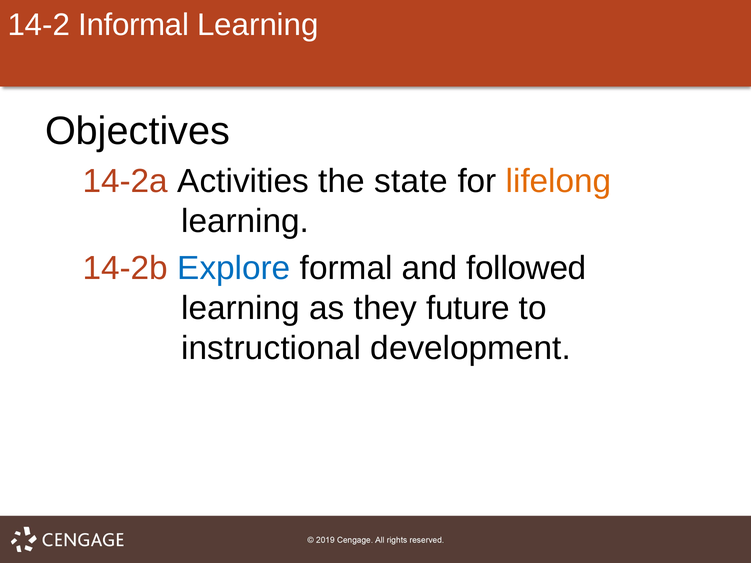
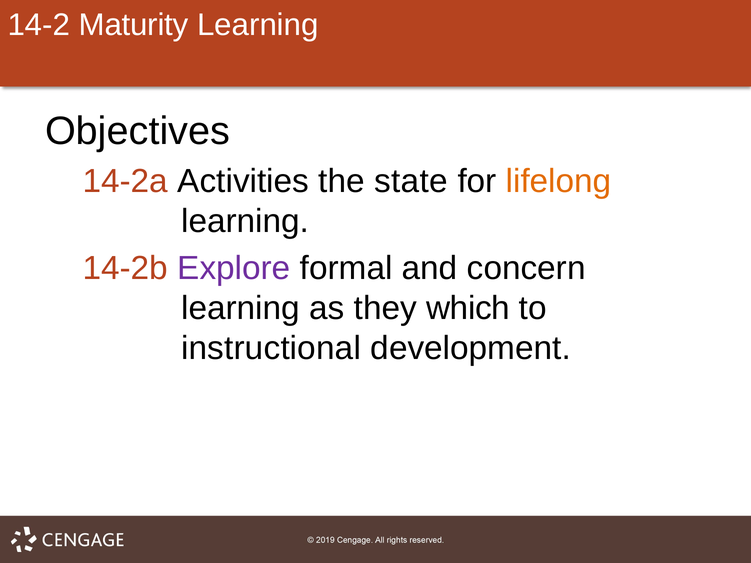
Informal: Informal -> Maturity
Explore colour: blue -> purple
followed: followed -> concern
future: future -> which
